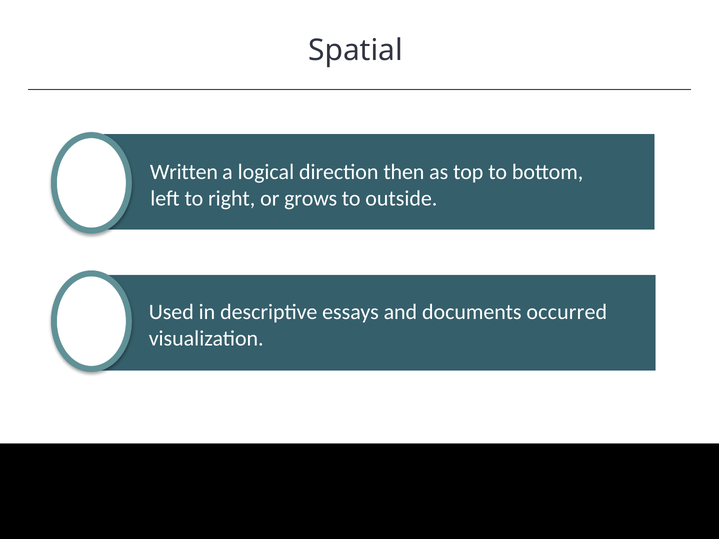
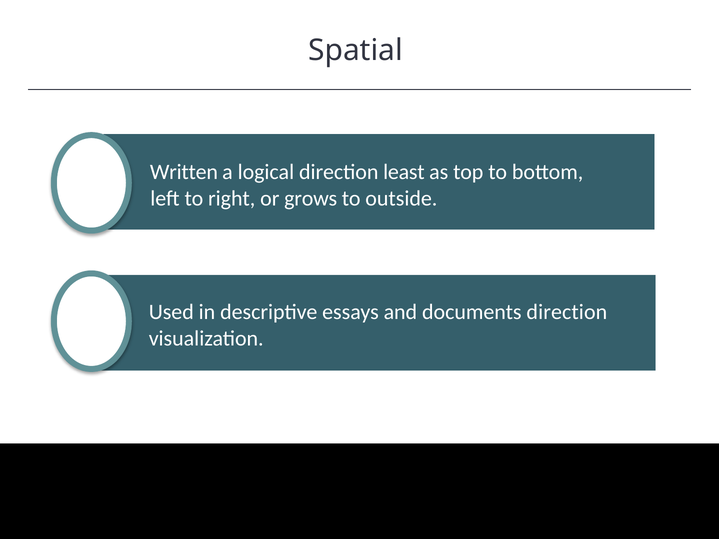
then: then -> least
documents occurred: occurred -> direction
